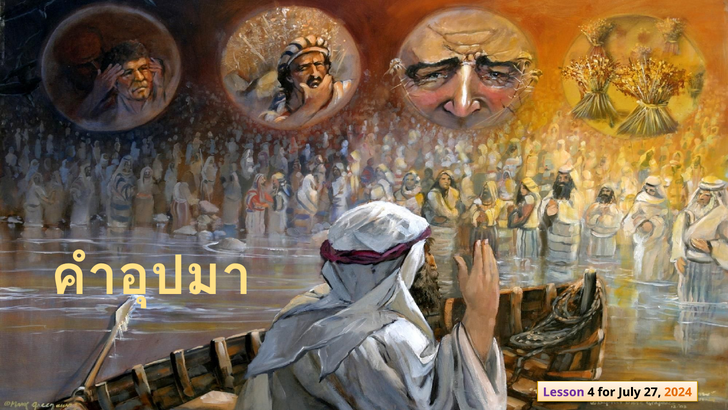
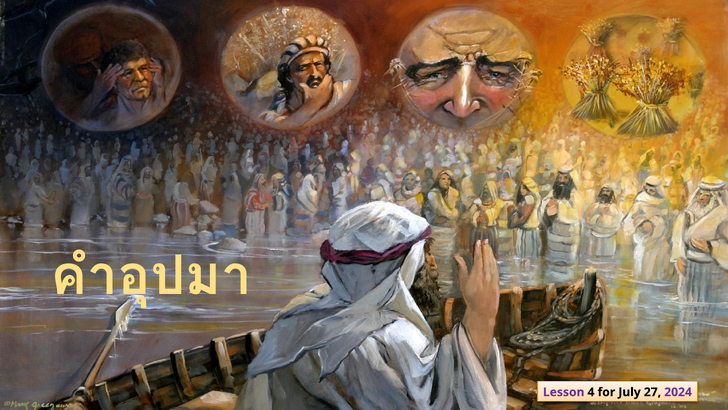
2024 colour: orange -> purple
